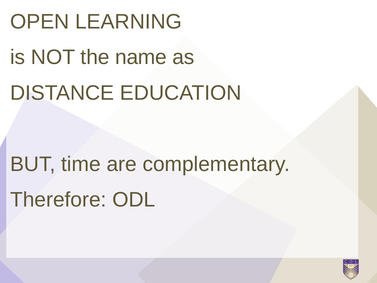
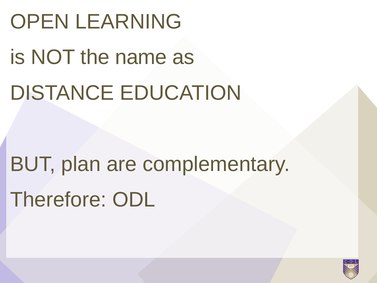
time: time -> plan
